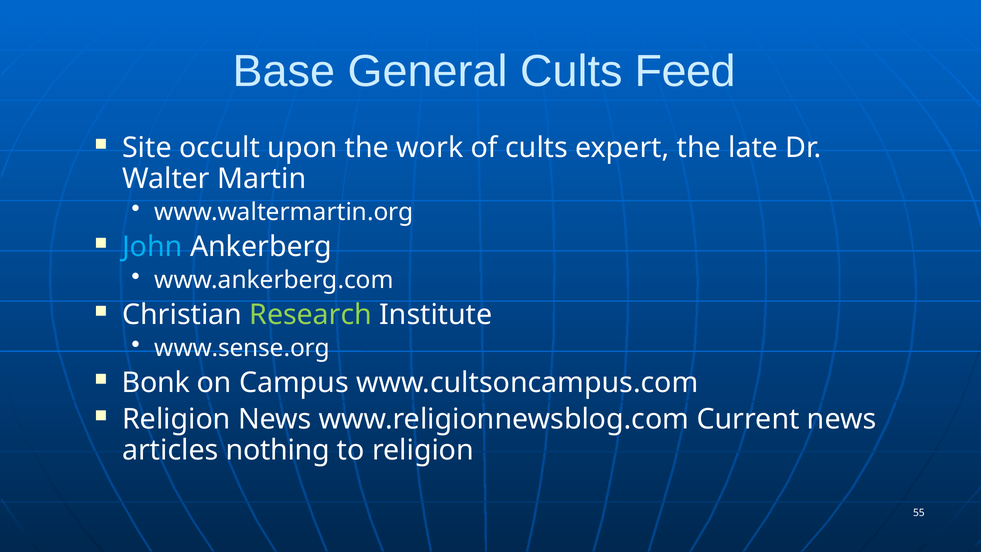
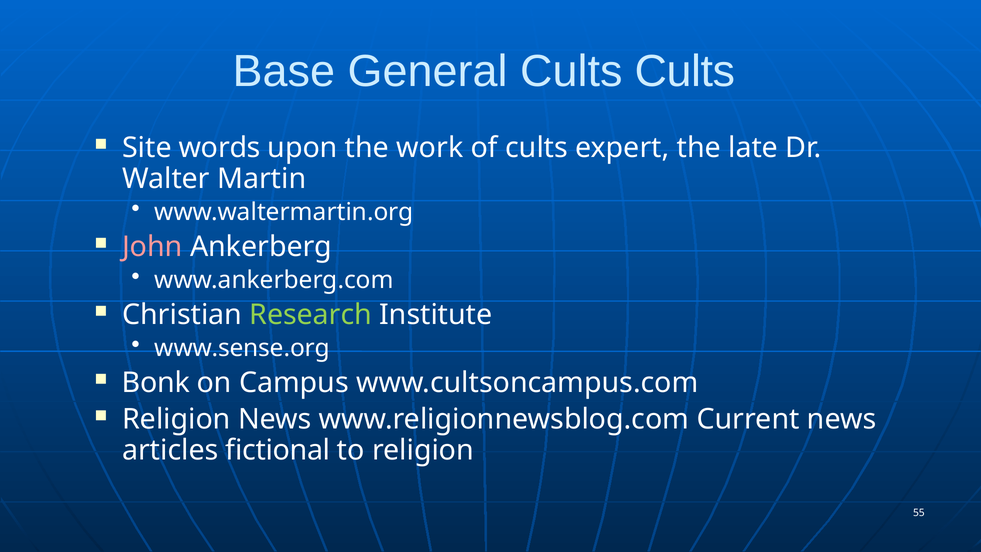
Cults Feed: Feed -> Cults
occult: occult -> words
John colour: light blue -> pink
nothing: nothing -> fictional
